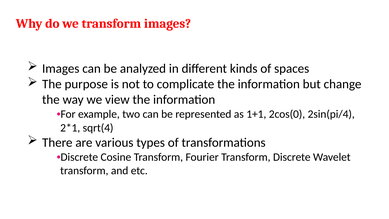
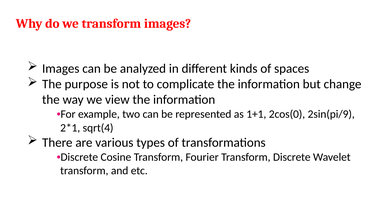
2sin(pi/4: 2sin(pi/4 -> 2sin(pi/9
